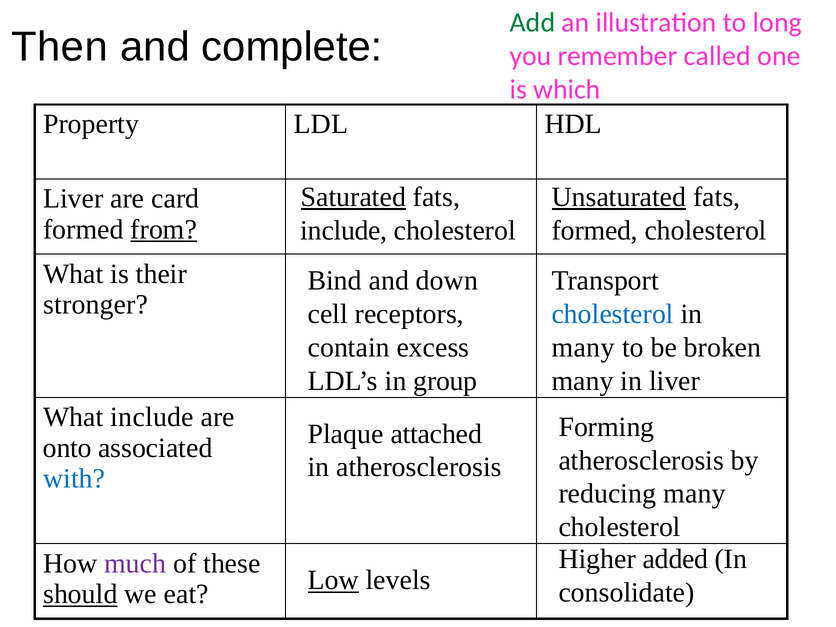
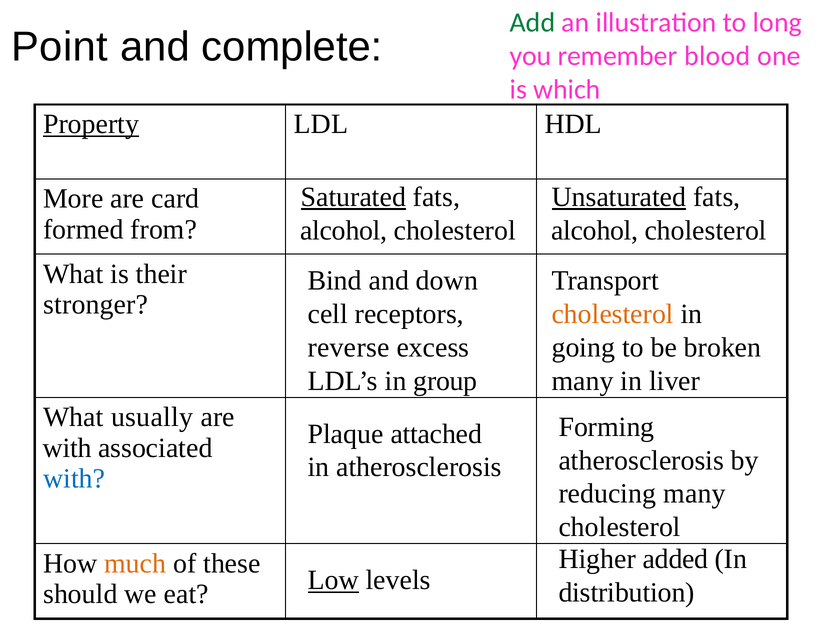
Then: Then -> Point
called: called -> blood
Property underline: none -> present
Liver at (73, 199): Liver -> More
from underline: present -> none
include at (344, 230): include -> alcohol
formed at (595, 230): formed -> alcohol
cholesterol at (613, 314) colour: blue -> orange
contain: contain -> reverse
many at (583, 347): many -> going
What include: include -> usually
onto at (67, 448): onto -> with
much colour: purple -> orange
consolidate: consolidate -> distribution
should underline: present -> none
